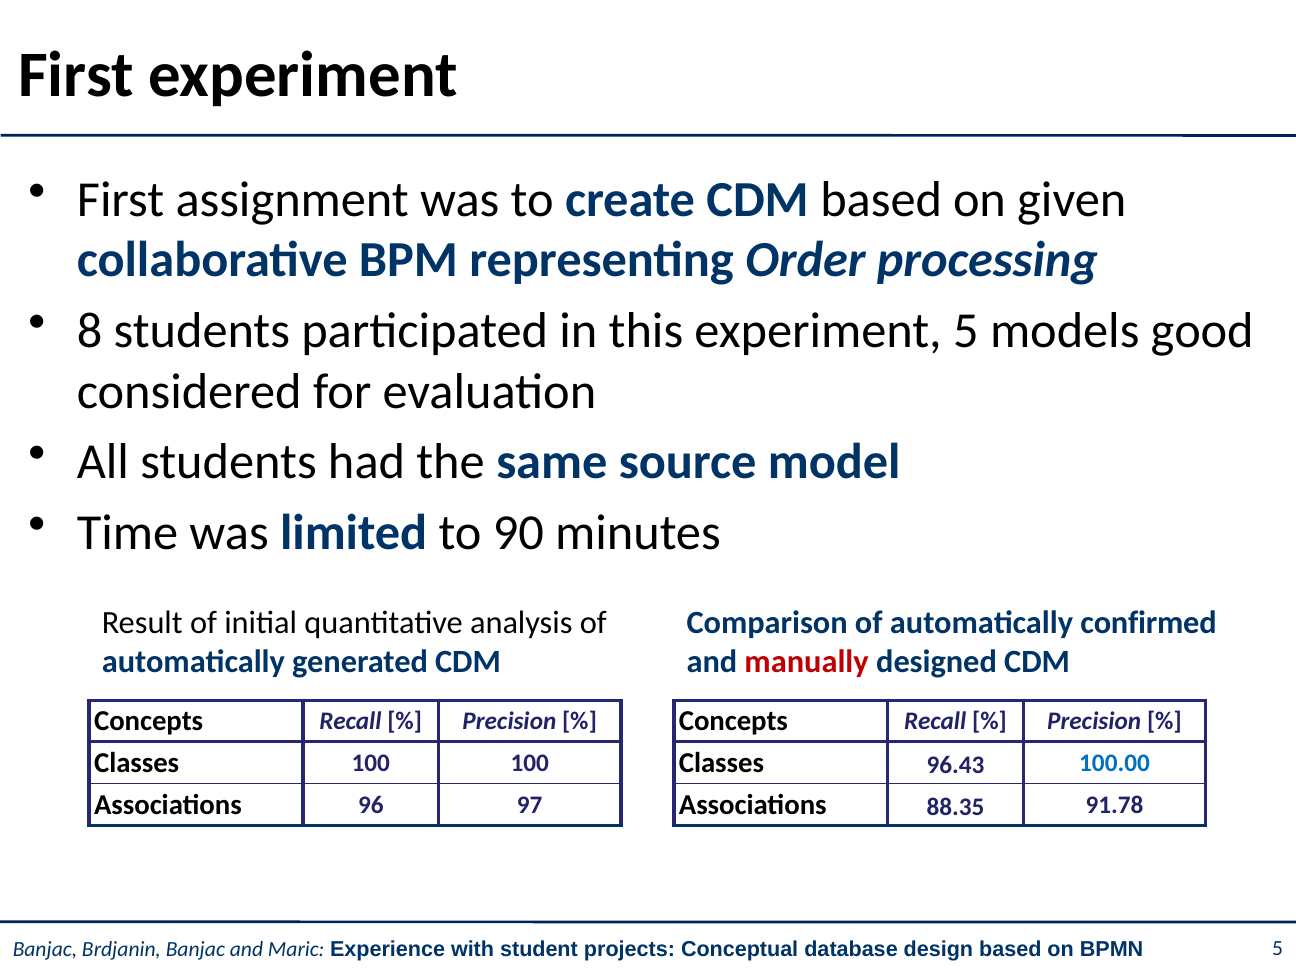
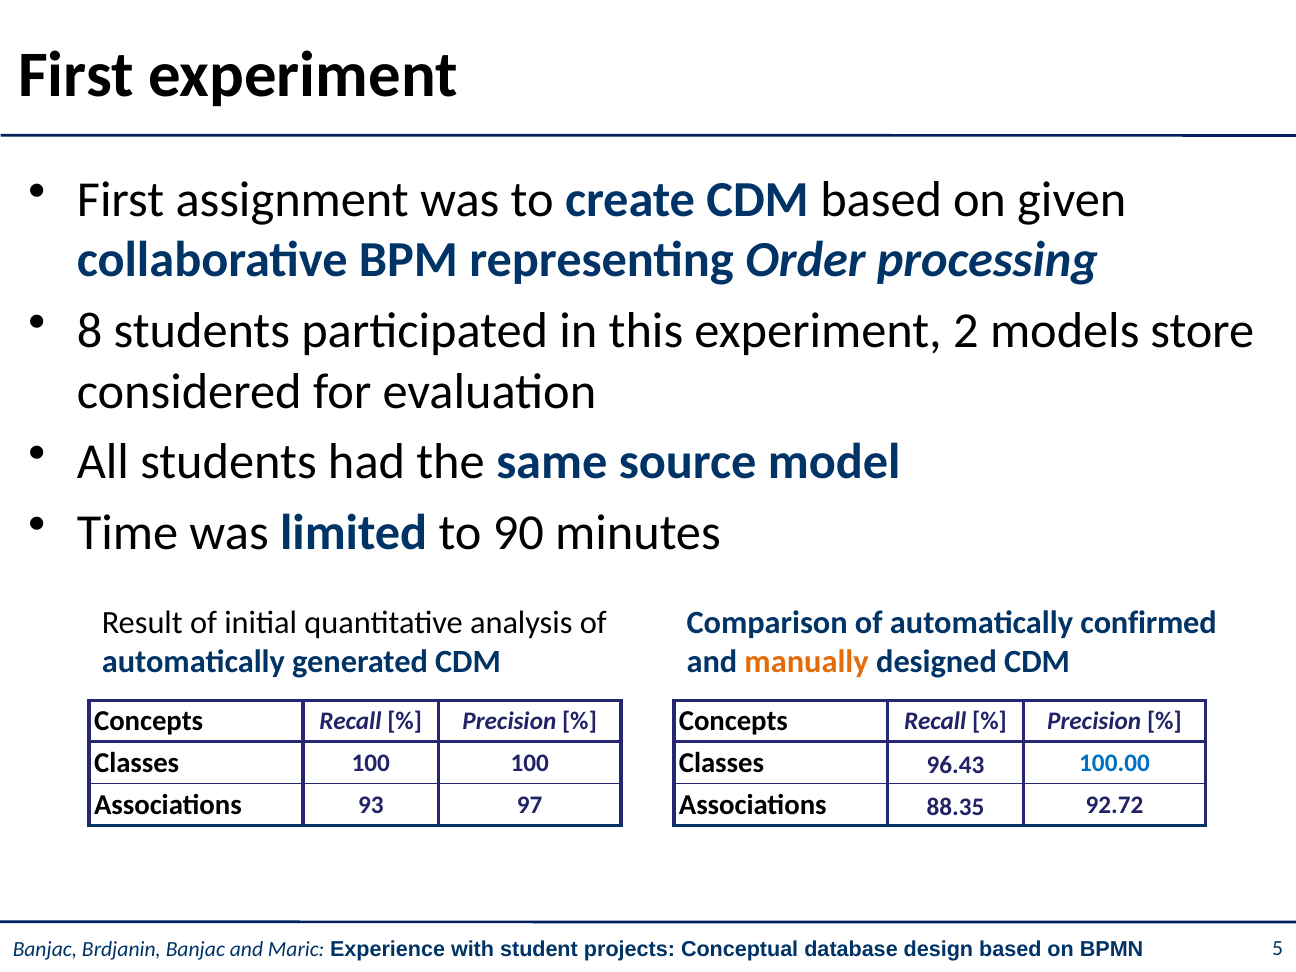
experiment 5: 5 -> 2
good: good -> store
manually colour: red -> orange
96: 96 -> 93
91.78: 91.78 -> 92.72
